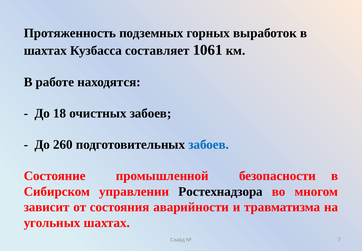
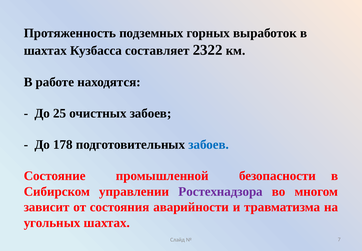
1061: 1061 -> 2322
18: 18 -> 25
260: 260 -> 178
Ростехнадзора colour: black -> purple
